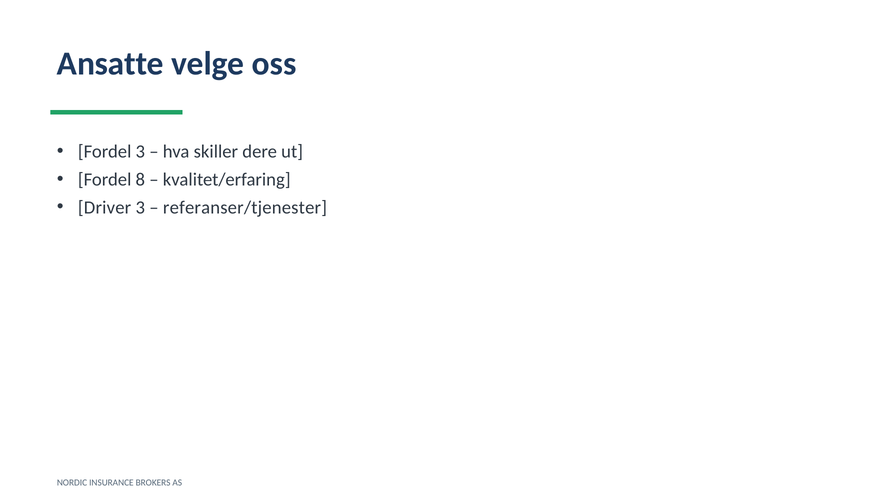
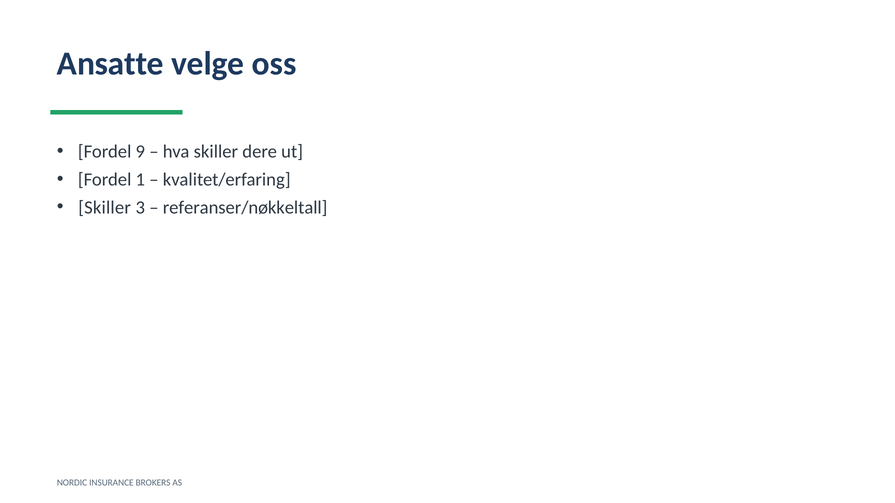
Fordel 3: 3 -> 9
8: 8 -> 1
Driver at (105, 208): Driver -> Skiller
referanser/tjenester: referanser/tjenester -> referanser/nøkkeltall
